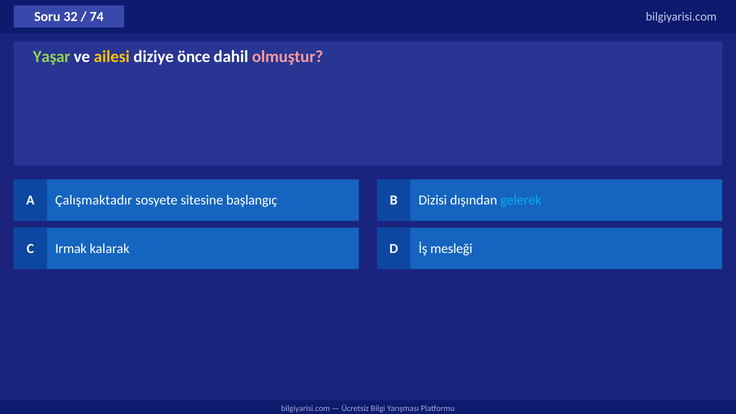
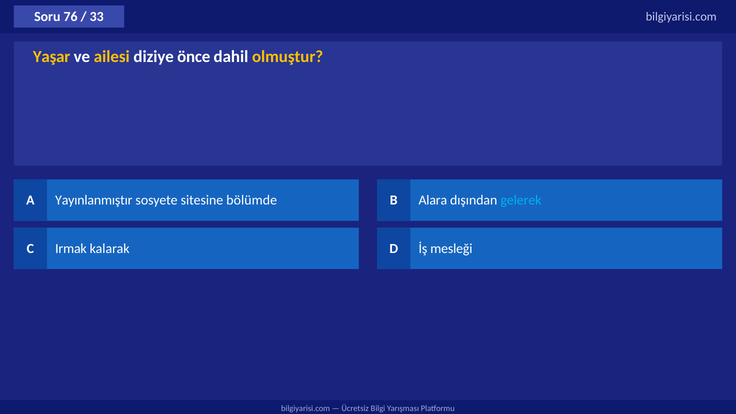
32: 32 -> 76
74: 74 -> 33
Yaşar colour: light green -> yellow
olmuştur colour: pink -> yellow
Çalışmaktadır: Çalışmaktadır -> Yayınlanmıştır
başlangıç: başlangıç -> bölümde
Dizisi: Dizisi -> Alara
